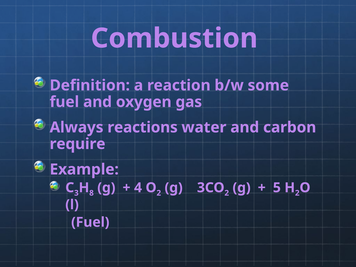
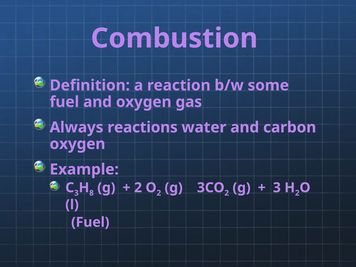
require at (78, 144): require -> oxygen
4 at (138, 188): 4 -> 2
5 at (277, 188): 5 -> 3
